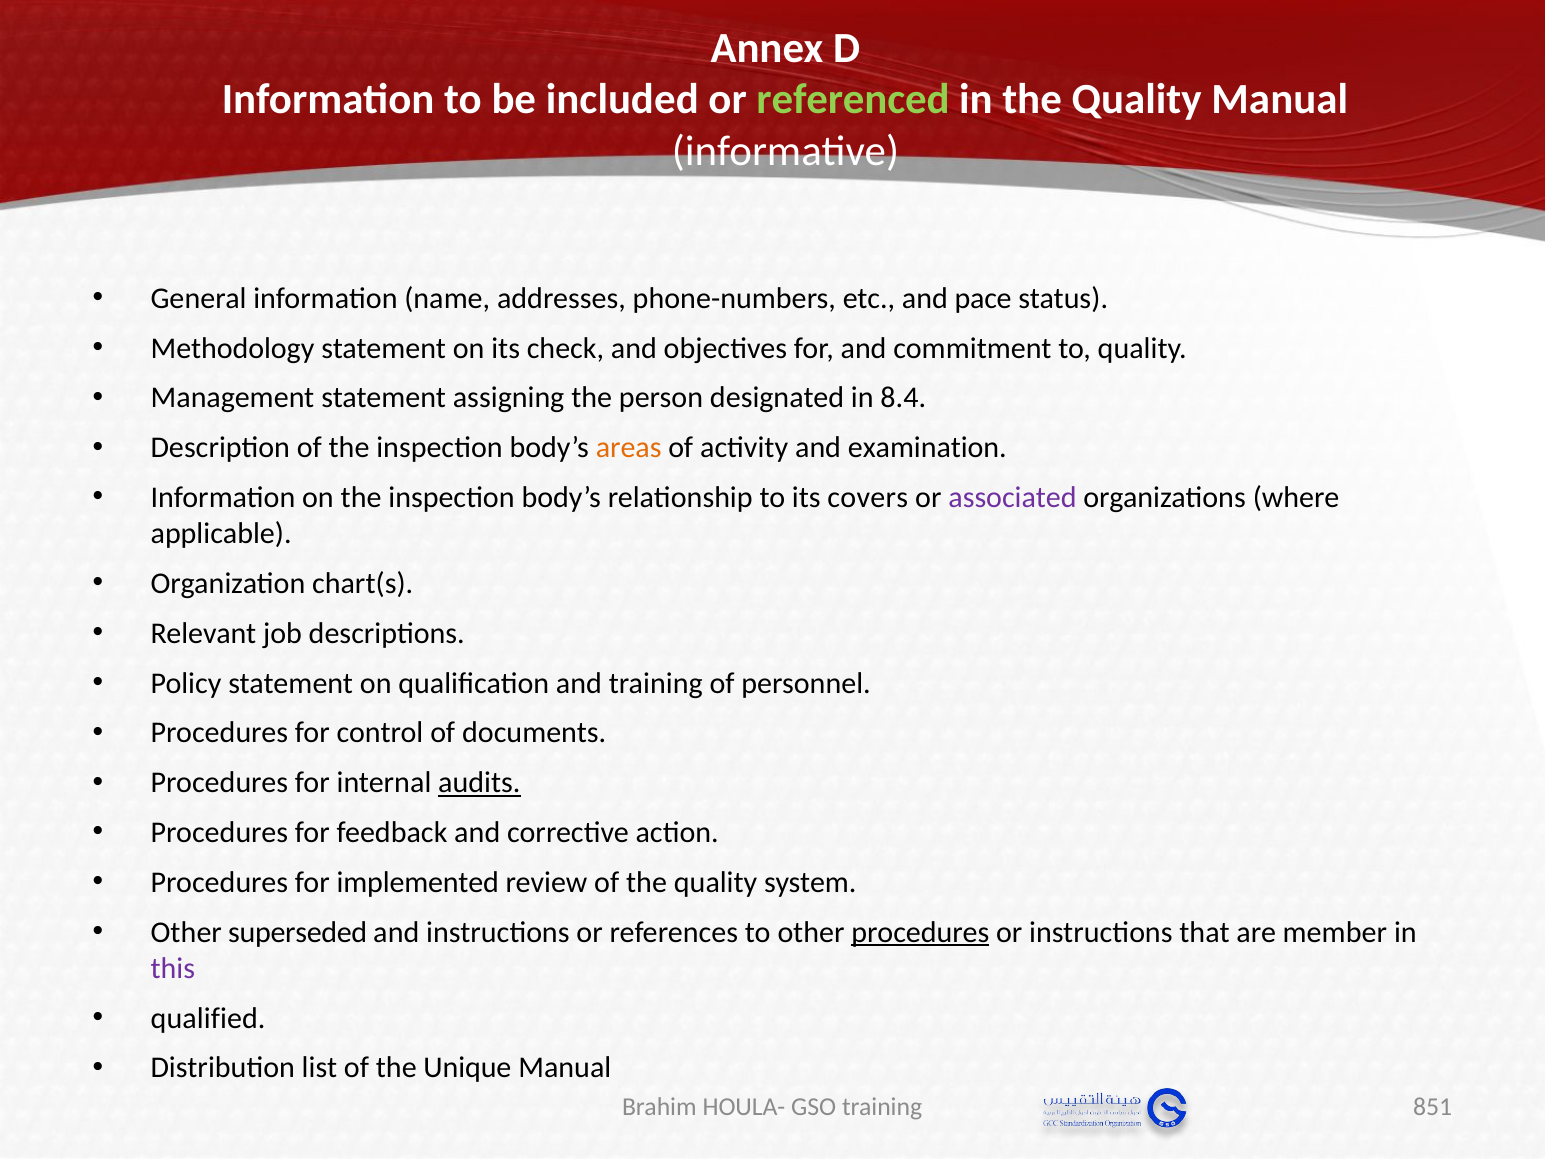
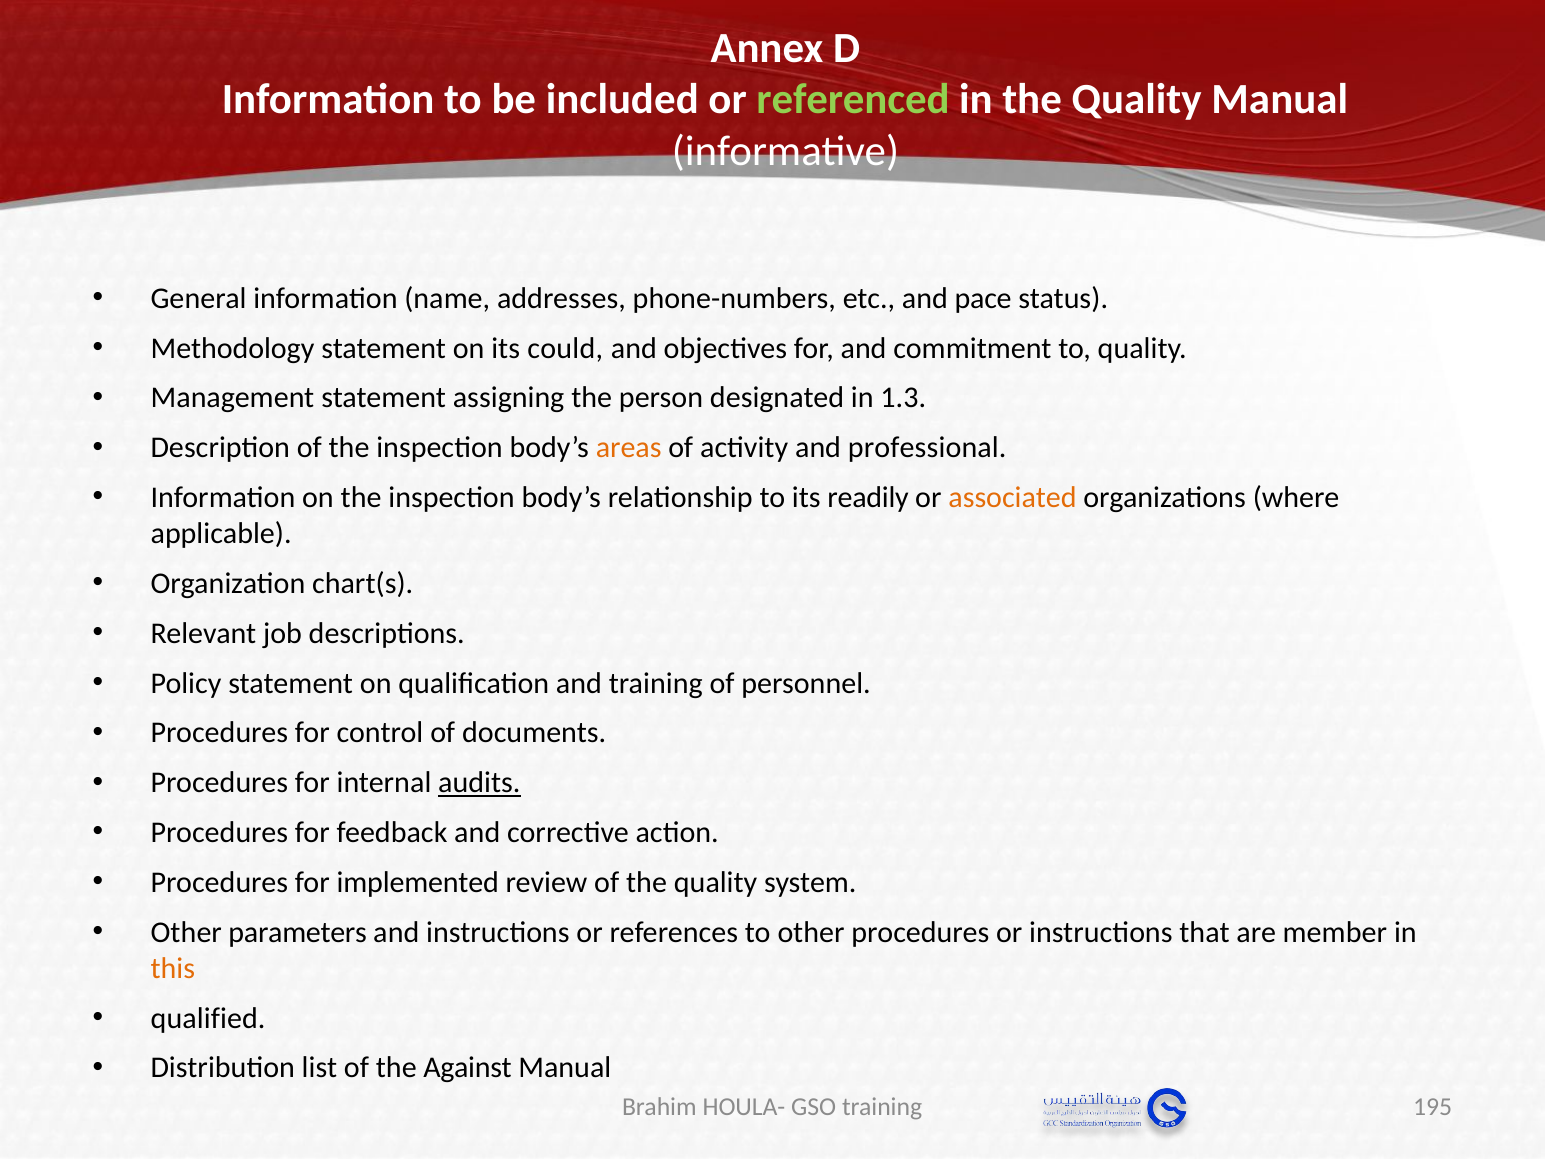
check: check -> could
8.4: 8.4 -> 1.3
examination: examination -> professional
covers: covers -> readily
associated colour: purple -> orange
superseded: superseded -> parameters
procedures at (920, 932) underline: present -> none
this colour: purple -> orange
Unique: Unique -> Against
851: 851 -> 195
